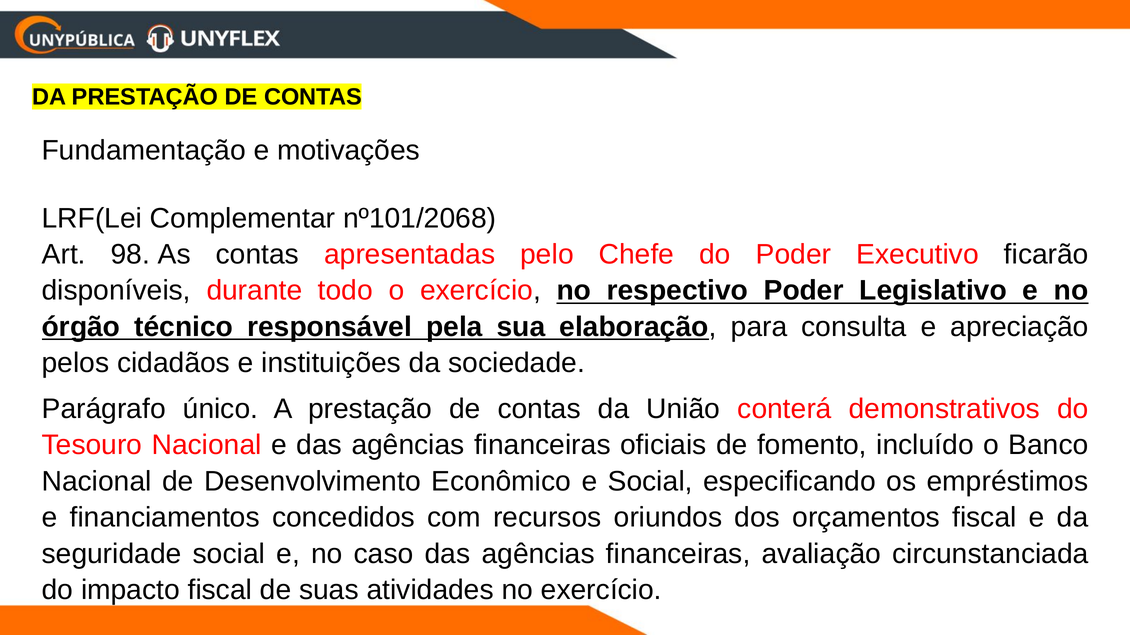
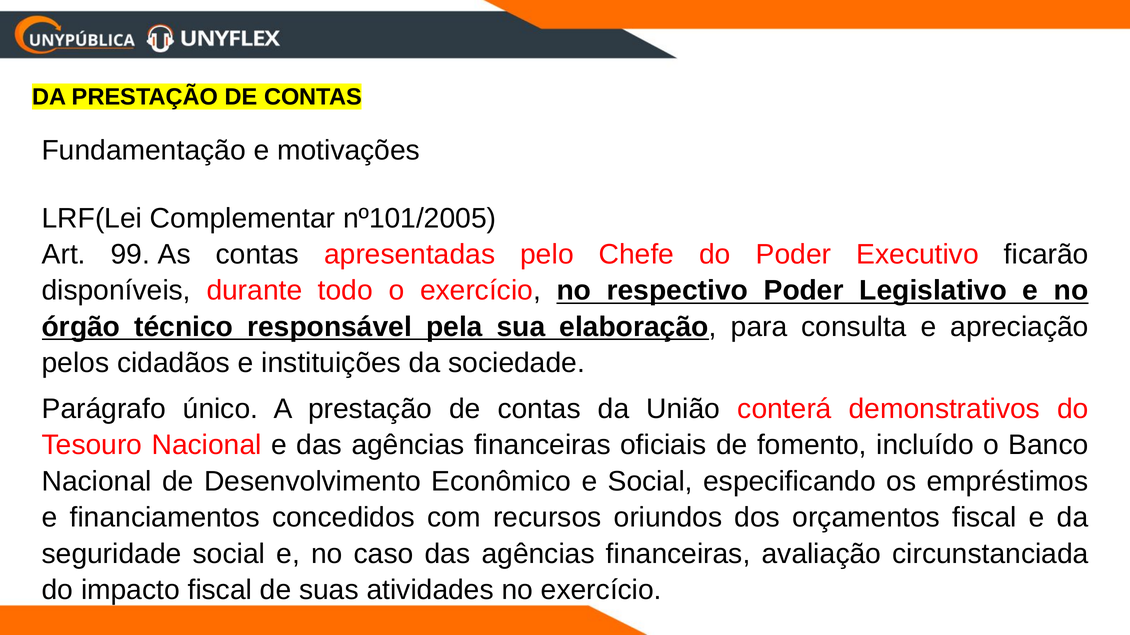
nº101/2068: nº101/2068 -> nº101/2005
98: 98 -> 99
